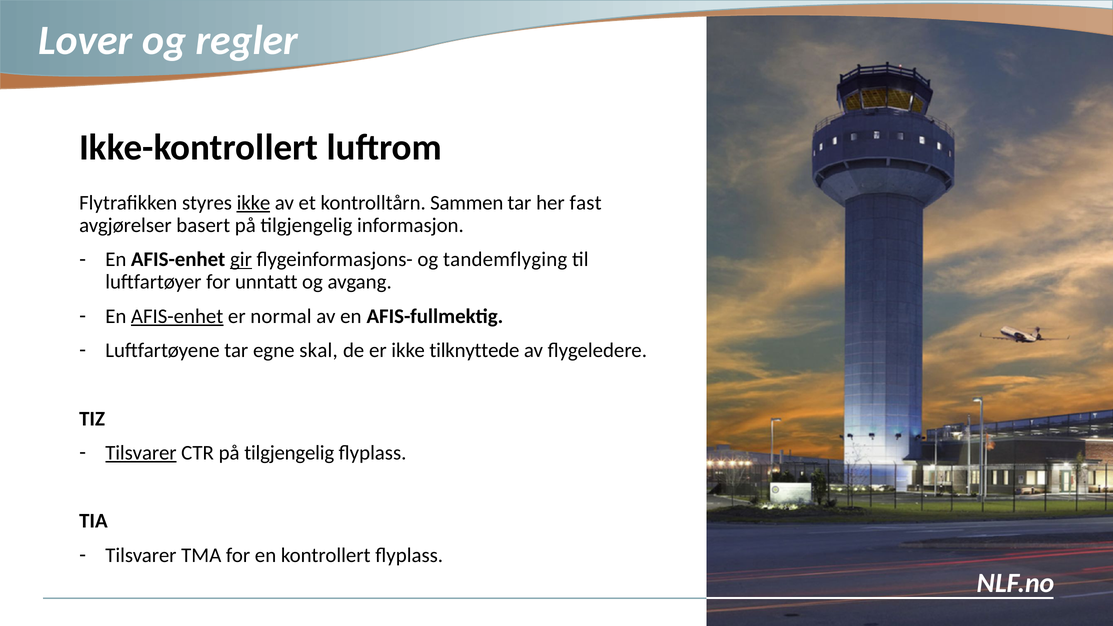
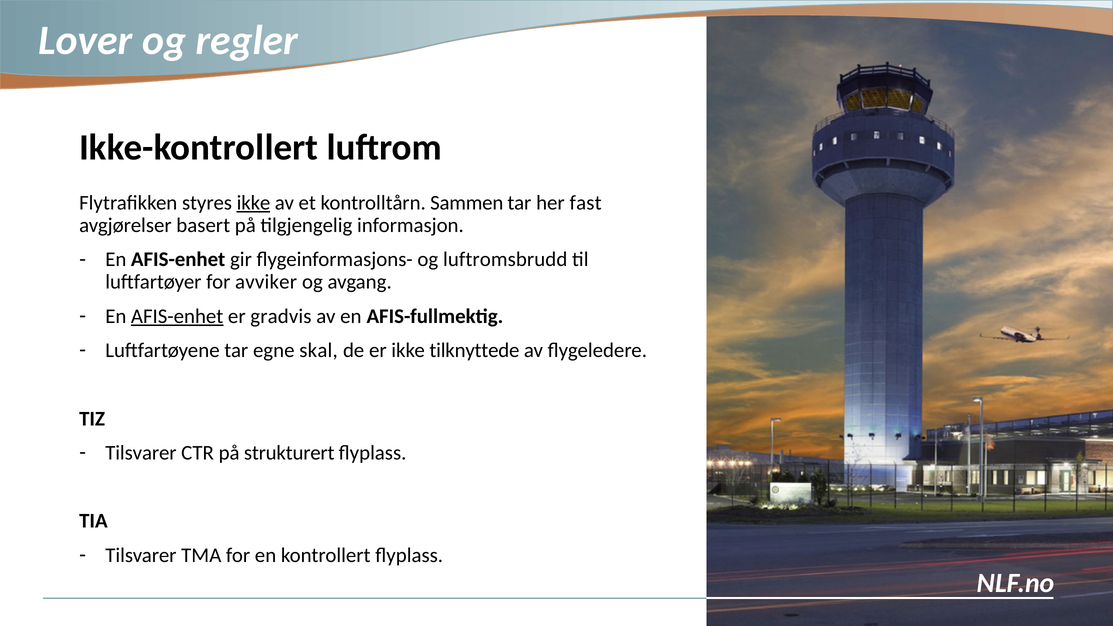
gir underline: present -> none
tandemflyging: tandemflyging -> luftromsbrudd
unntatt: unntatt -> avviker
normal: normal -> gradvis
Tilsvarer at (141, 453) underline: present -> none
CTR på tilgjengelig: tilgjengelig -> strukturert
